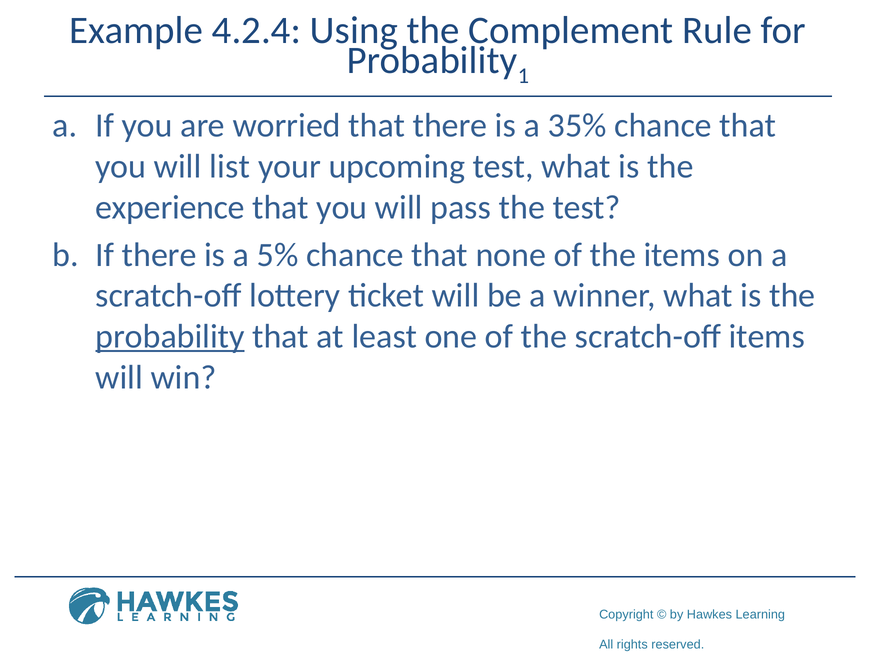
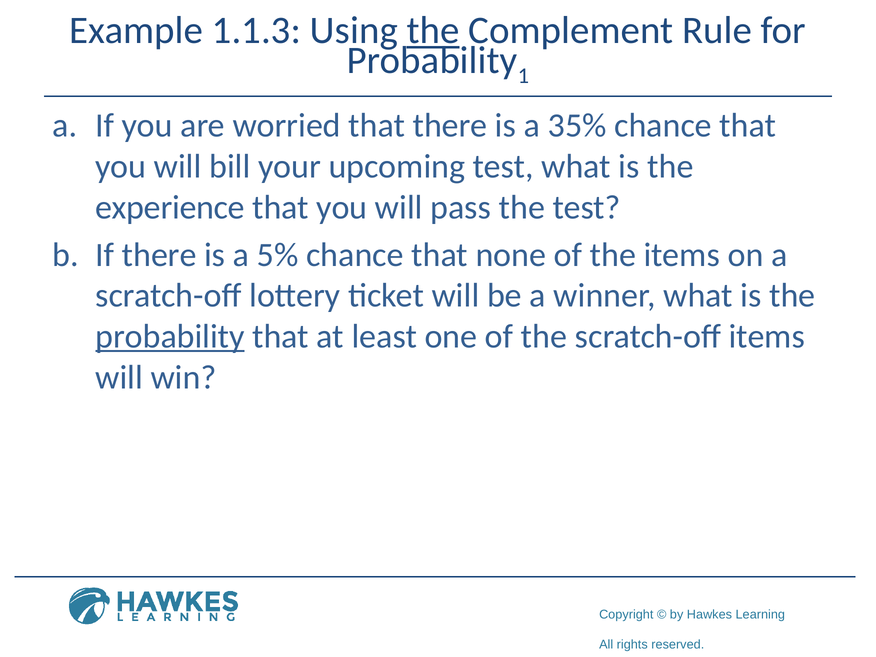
4.2.4: 4.2.4 -> 1.1.3
the at (433, 30) underline: none -> present
list: list -> bill
